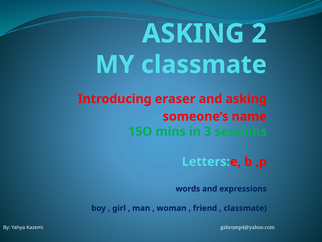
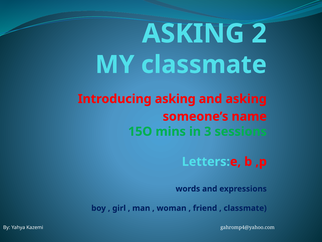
Introducing eraser: eraser -> asking
